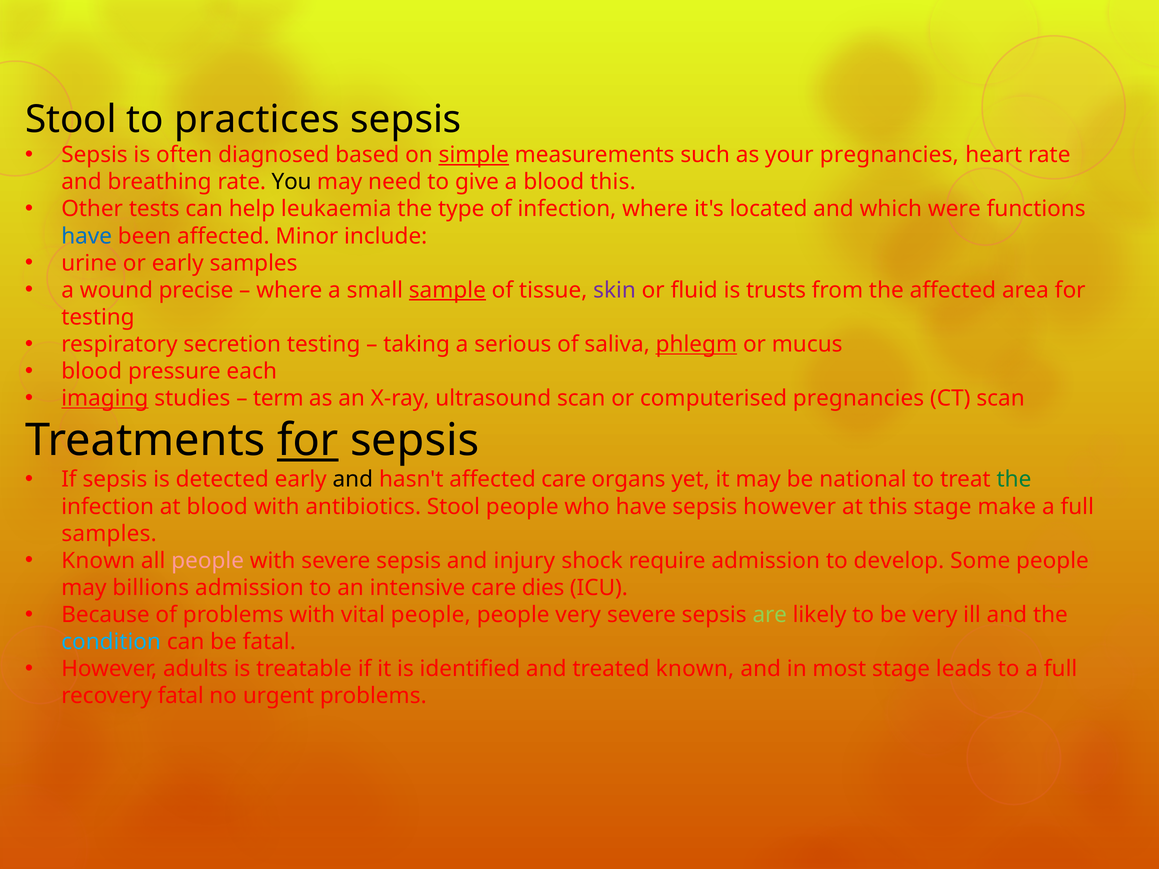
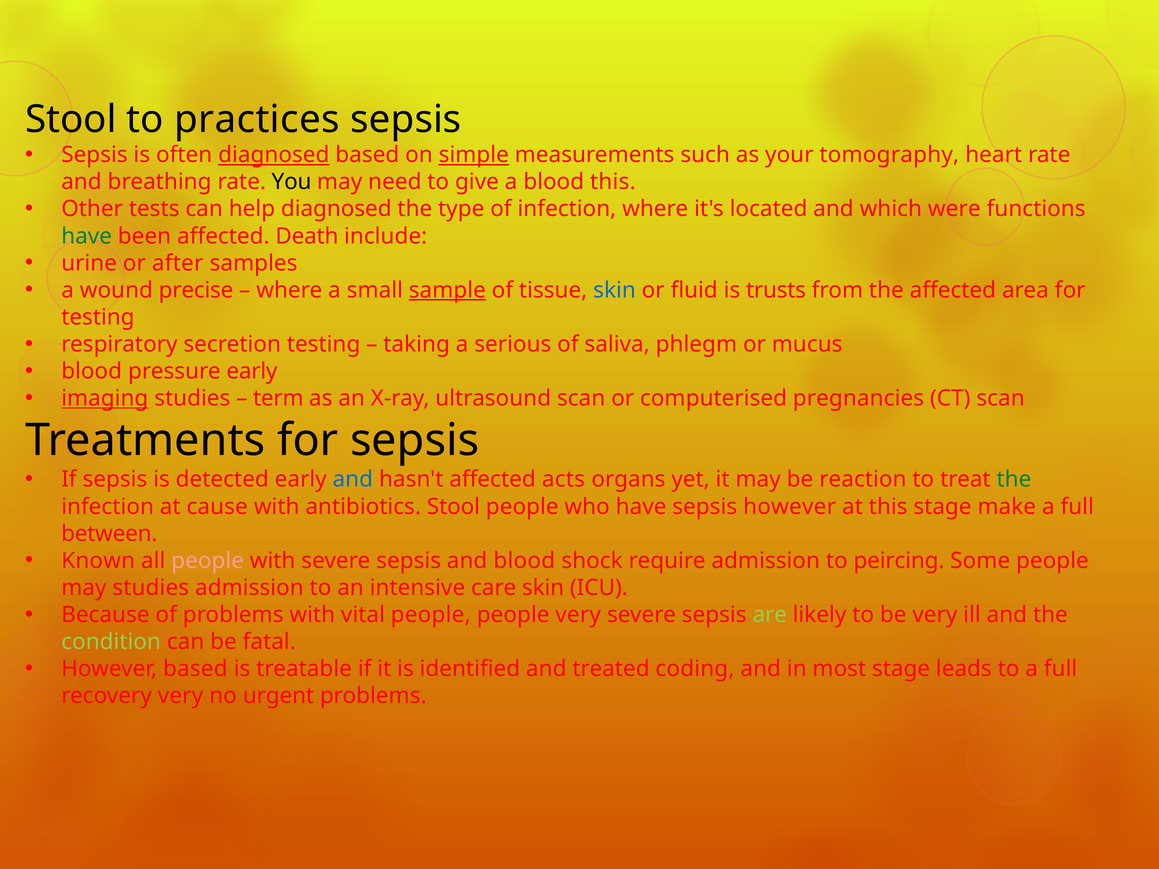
diagnosed at (274, 155) underline: none -> present
your pregnancies: pregnancies -> tomography
help leukaemia: leukaemia -> diagnosed
have at (87, 236) colour: blue -> green
Minor: Minor -> Death
or early: early -> after
skin at (615, 290) colour: purple -> blue
phlegm underline: present -> none
pressure each: each -> early
for at (308, 441) underline: present -> none
and at (353, 480) colour: black -> blue
affected care: care -> acts
national: national -> reaction
at blood: blood -> cause
samples at (109, 534): samples -> between
and injury: injury -> blood
develop: develop -> peircing
may billions: billions -> studies
care dies: dies -> skin
condition colour: light blue -> light green
However adults: adults -> based
treated known: known -> coding
recovery fatal: fatal -> very
